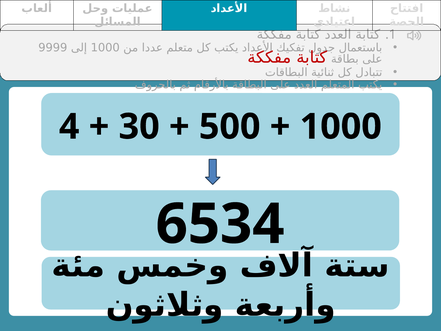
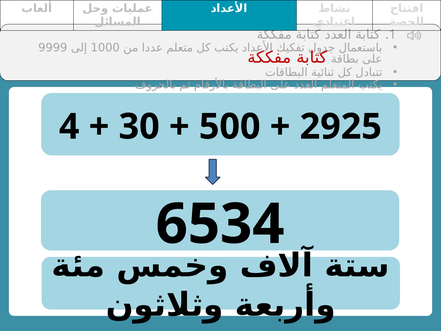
1000 at (341, 127): 1000 -> 2925
